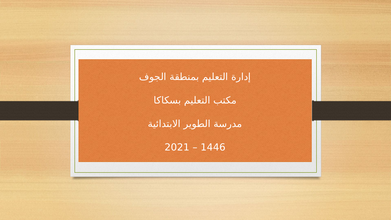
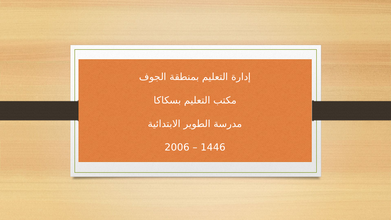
2021: 2021 -> 2006
